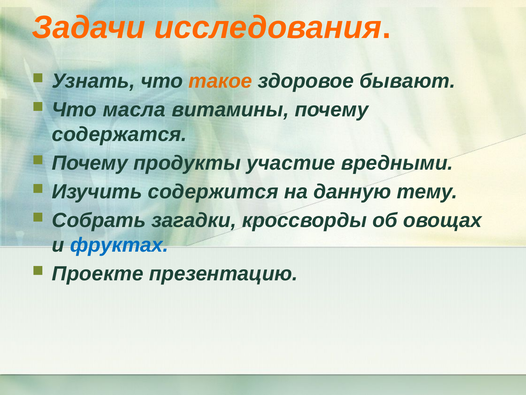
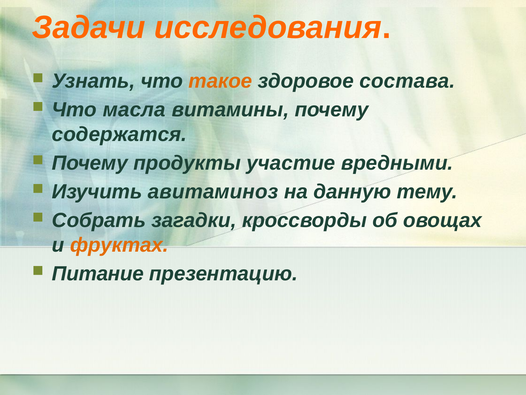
бывают: бывают -> состава
содержится: содержится -> авитаминоз
фруктах colour: blue -> orange
Проекте: Проекте -> Питание
